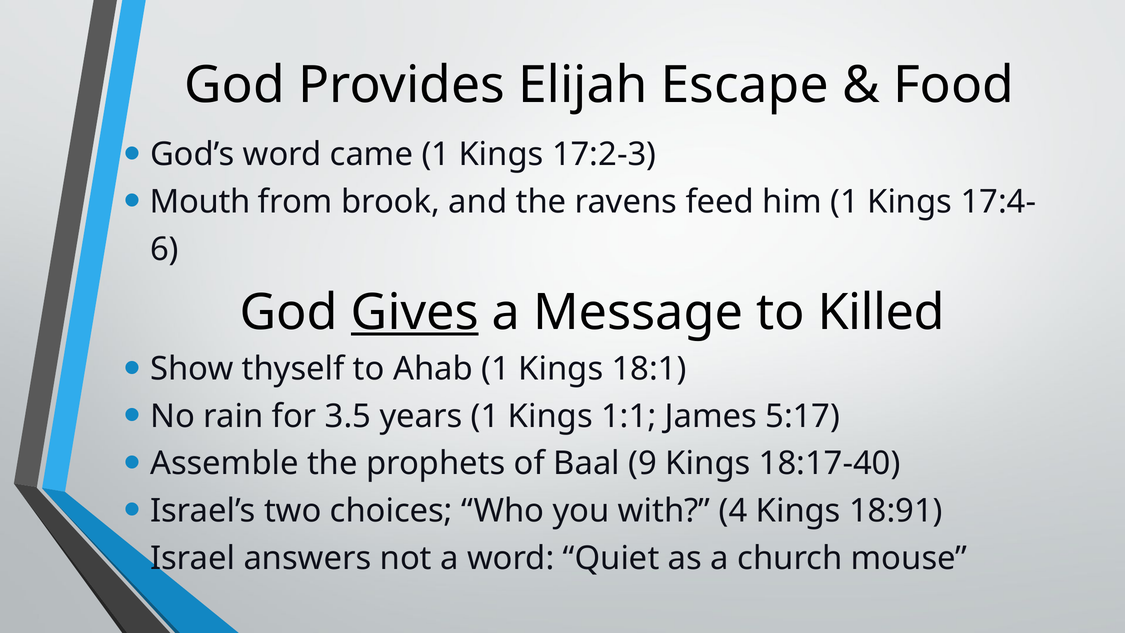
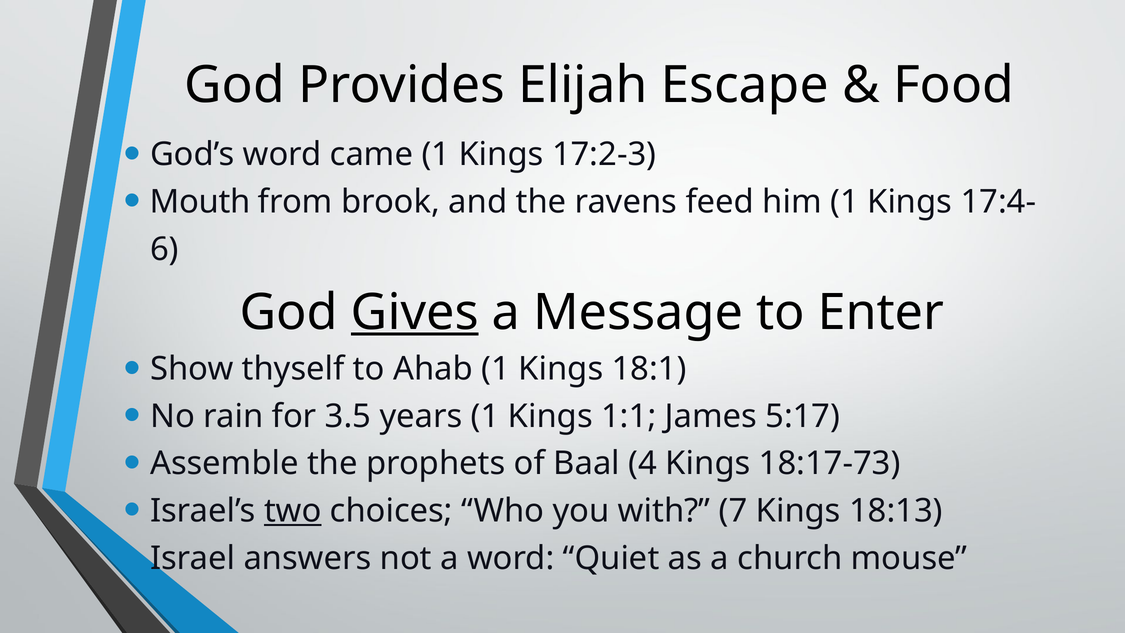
Killed: Killed -> Enter
9: 9 -> 4
18:17-40: 18:17-40 -> 18:17-73
two underline: none -> present
4: 4 -> 7
18:91: 18:91 -> 18:13
